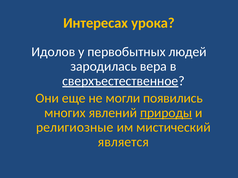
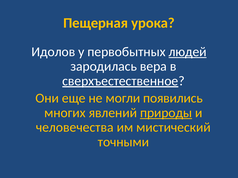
Интересах: Интересах -> Пещерная
людей underline: none -> present
религиозные: религиозные -> человечества
является: является -> точными
